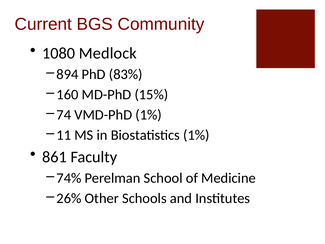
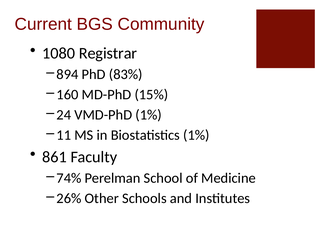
Medlock: Medlock -> Registrar
74: 74 -> 24
